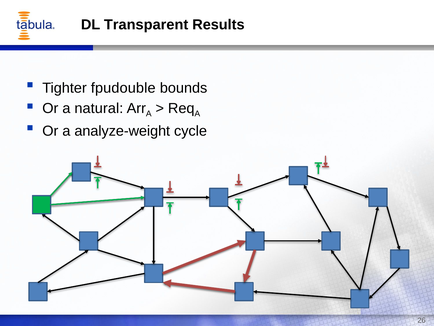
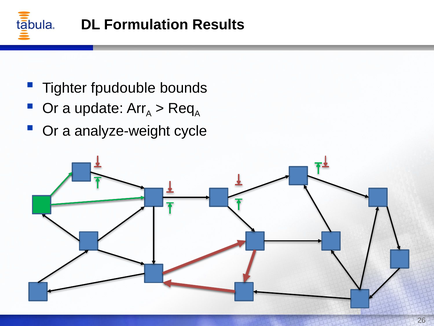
Transparent: Transparent -> Formulation
natural: natural -> update
